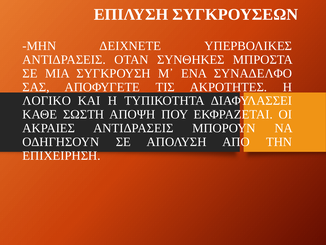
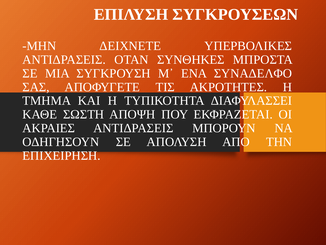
ΛΟΓΙΚΟ: ΛΟΓΙΚΟ -> ΤΜΗΜΑ
